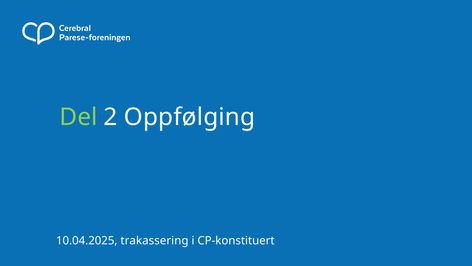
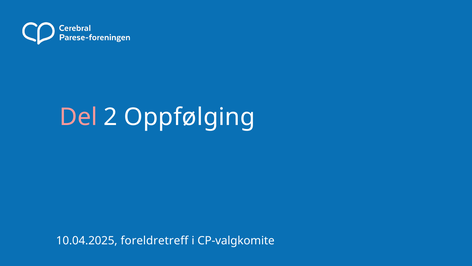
Del colour: light green -> pink
trakassering: trakassering -> foreldretreff
CP-konstituert: CP-konstituert -> CP-valgkomite
